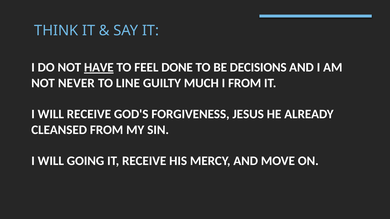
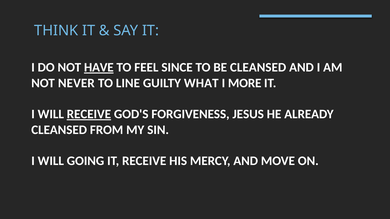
DONE: DONE -> SINCE
BE DECISIONS: DECISIONS -> CLEANSED
MUCH: MUCH -> WHAT
I FROM: FROM -> MORE
RECEIVE at (89, 114) underline: none -> present
